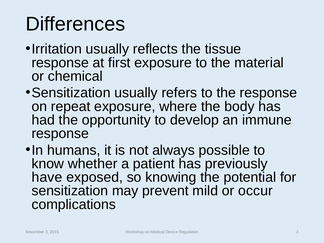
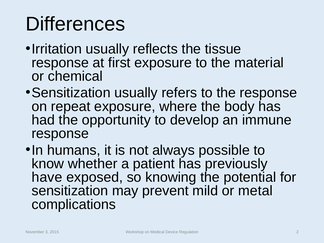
occur: occur -> metal
